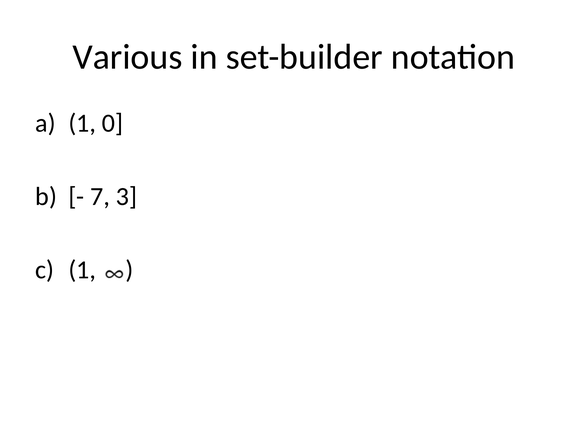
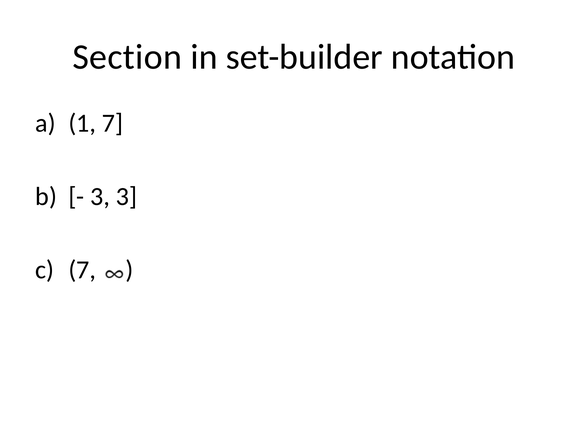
Various: Various -> Section
1 0: 0 -> 7
7 at (100, 197): 7 -> 3
1 at (82, 270): 1 -> 7
